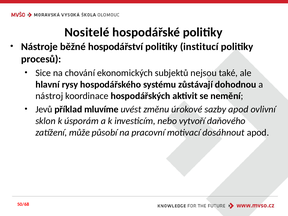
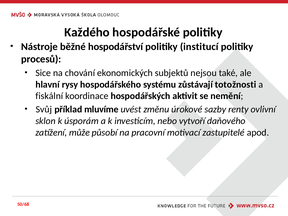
Nositelé: Nositelé -> Každého
dohodnou: dohodnou -> totožnosti
nástroj: nástroj -> fiskální
Jevů: Jevů -> Svůj
sazby apod: apod -> renty
dosáhnout: dosáhnout -> zastupitelé
